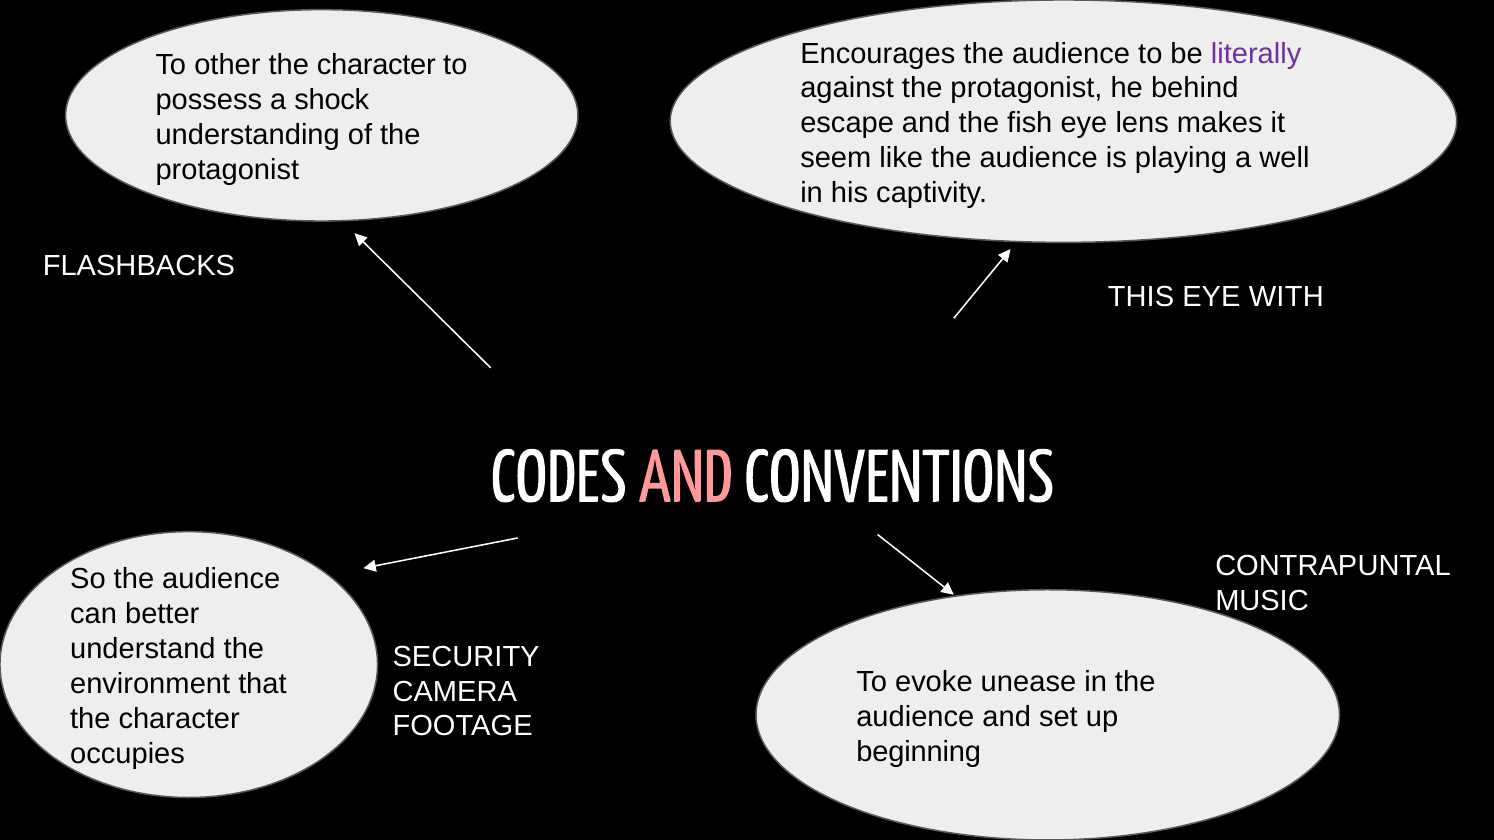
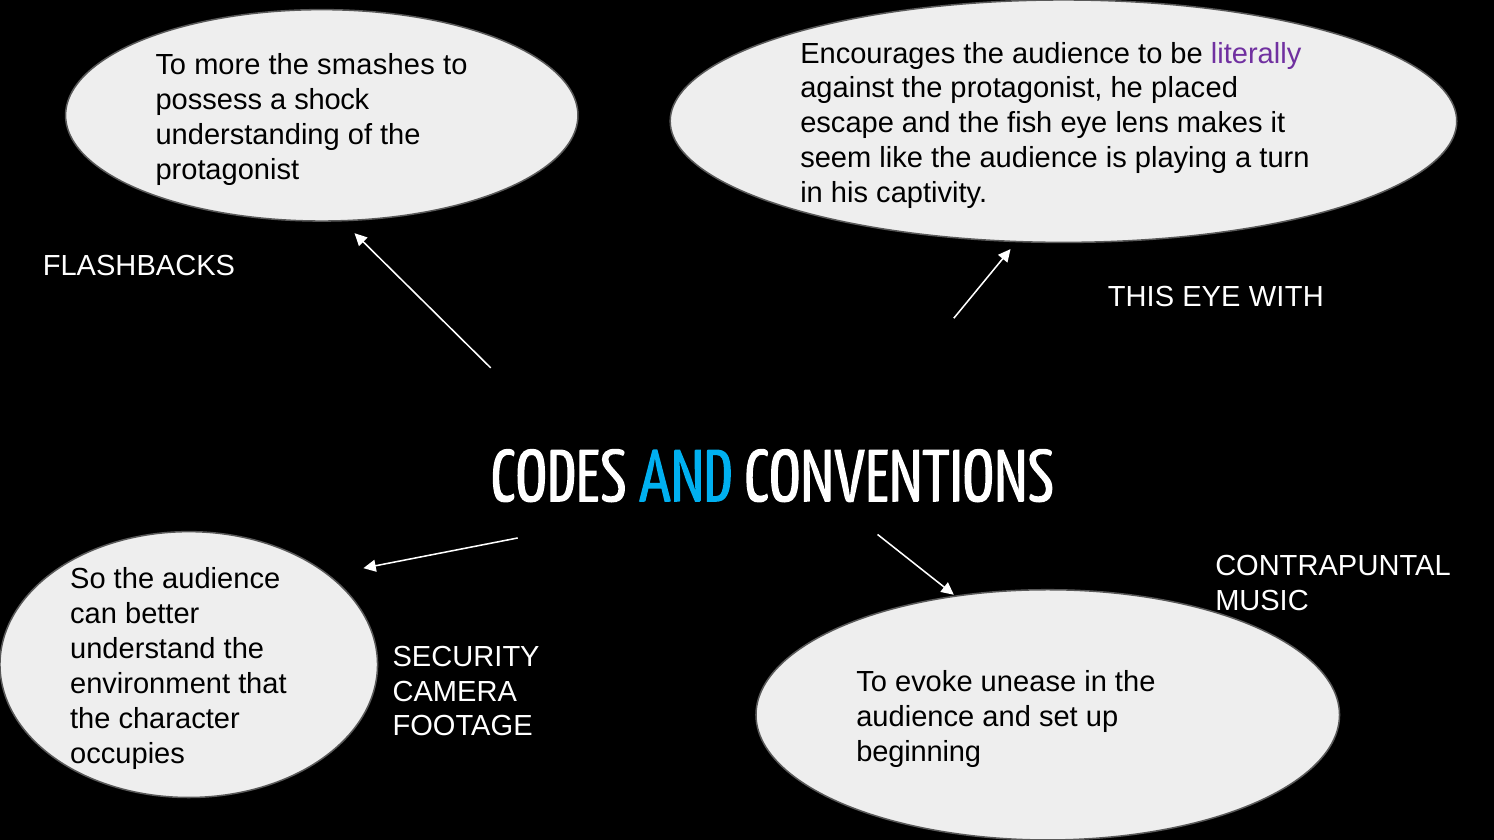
other: other -> more
character at (376, 65): character -> smashes
behind: behind -> placed
well: well -> turn
AND at (686, 477) colour: pink -> light blue
